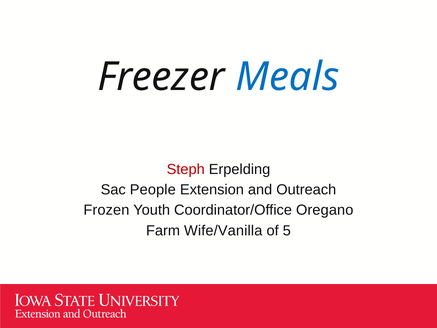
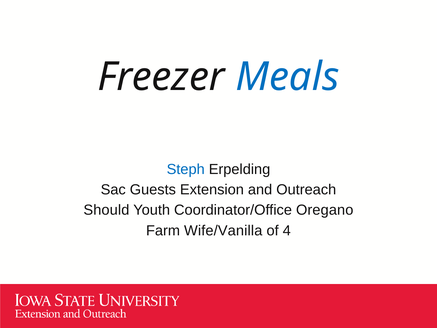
Steph colour: red -> blue
People: People -> Guests
Frozen: Frozen -> Should
5: 5 -> 4
